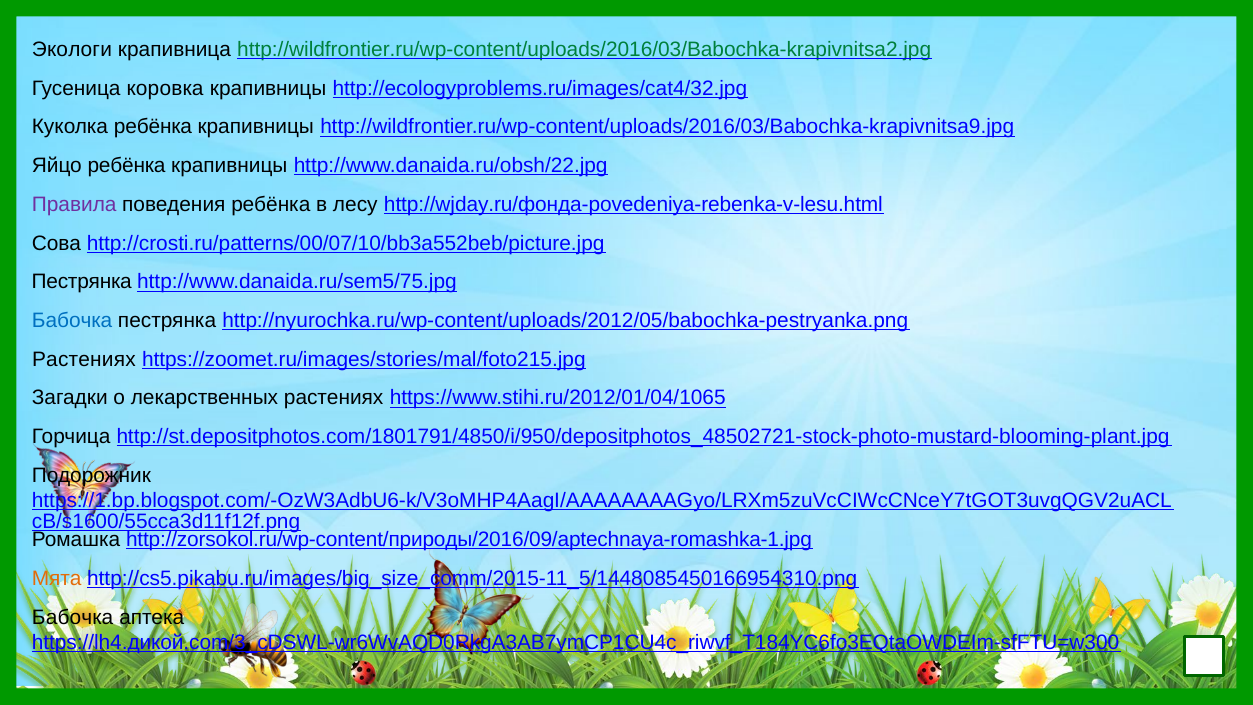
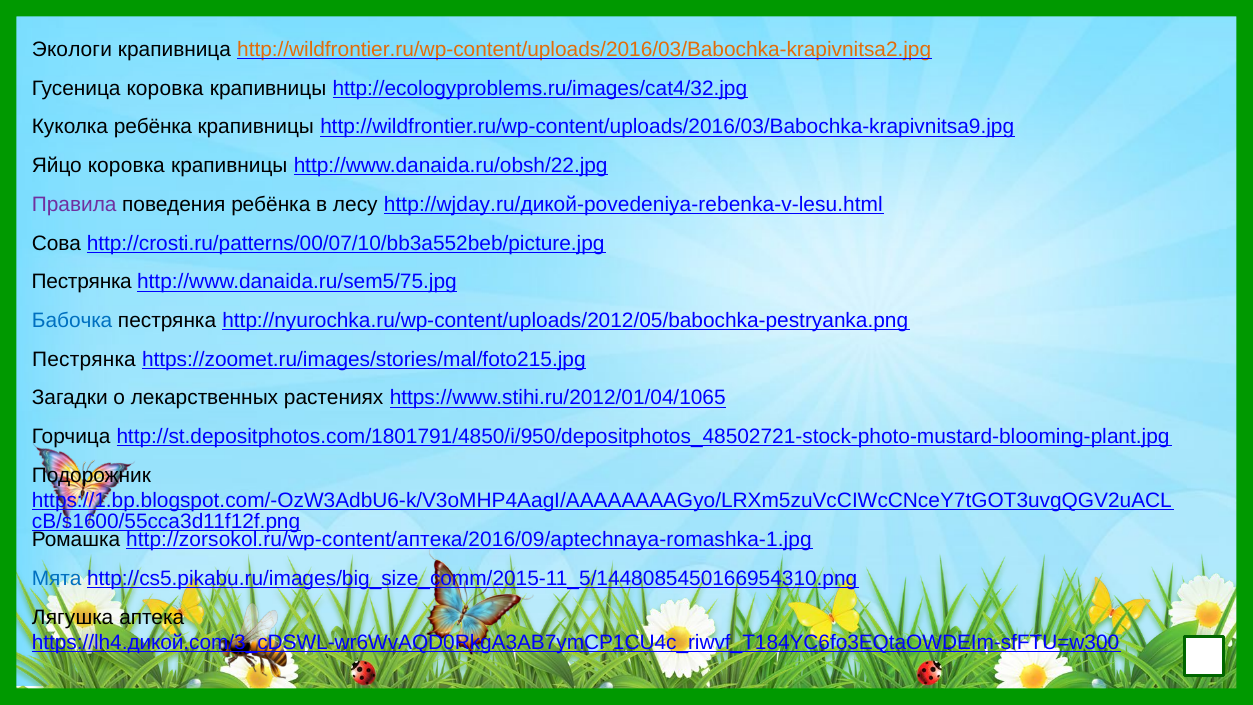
http://wildfrontier.ru/wp-content/uploads/2016/03/Babochka-krapivnitsa2.jpg colour: green -> orange
Яйцо ребёнка: ребёнка -> коровка
http://wjday.ru/фонда-povedeniya-rebenka-v-lesu.html: http://wjday.ru/фонда-povedeniya-rebenka-v-lesu.html -> http://wjday.ru/дикой-povedeniya-rebenka-v-lesu.html
Растениях at (84, 359): Растениях -> Пестрянка
http://zorsokol.ru/wp-content/природы/2016/09/aptechnaya-romashka-1.jpg: http://zorsokol.ru/wp-content/природы/2016/09/aptechnaya-romashka-1.jpg -> http://zorsokol.ru/wp-content/аптека/2016/09/aptechnaya-romashka-1.jpg
Мята colour: orange -> blue
Бабочка at (73, 617): Бабочка -> Лягушка
